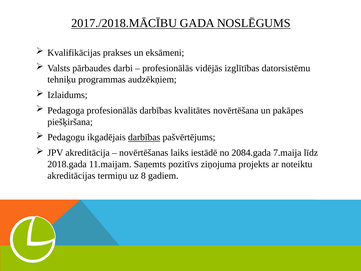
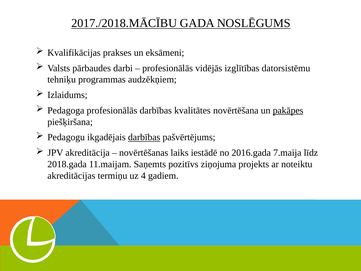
pakāpes underline: none -> present
2084.gada: 2084.gada -> 2016.gada
8: 8 -> 4
